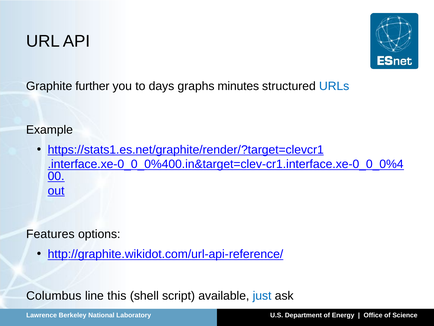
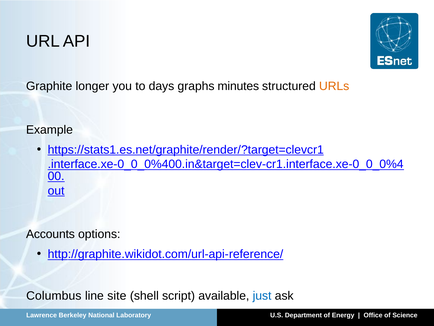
further: further -> longer
URLs colour: blue -> orange
Features: Features -> Accounts
this: this -> site
